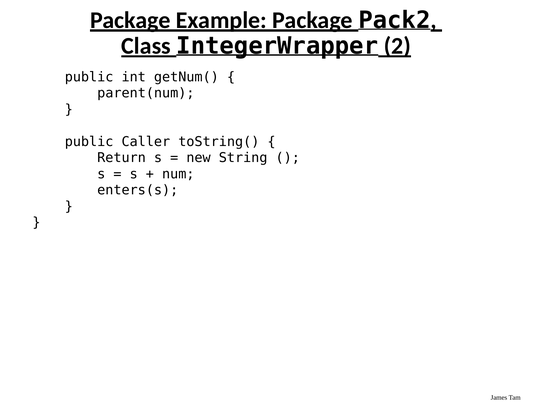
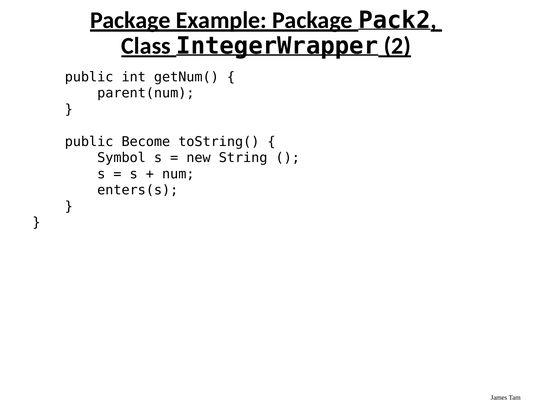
Caller: Caller -> Become
Return: Return -> Symbol
